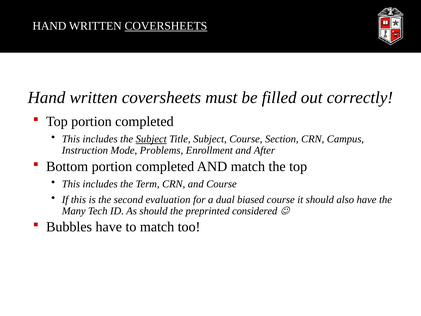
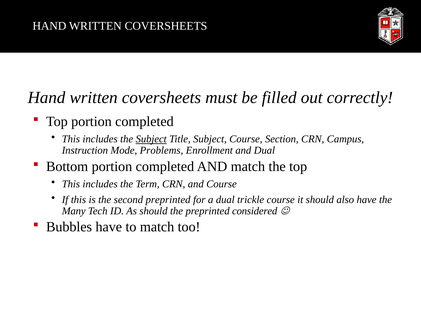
COVERSHEETS at (166, 26) underline: present -> none
and After: After -> Dual
second evaluation: evaluation -> preprinted
biased: biased -> trickle
